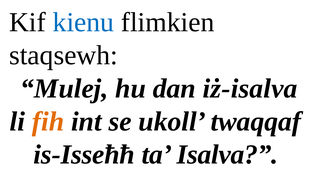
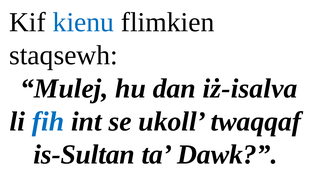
fih colour: orange -> blue
is-Isseħħ: is-Isseħħ -> is-Sultan
Isalva: Isalva -> Dawk
